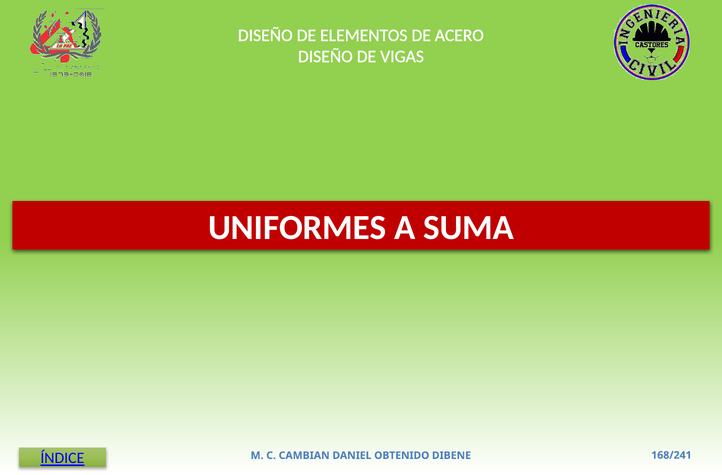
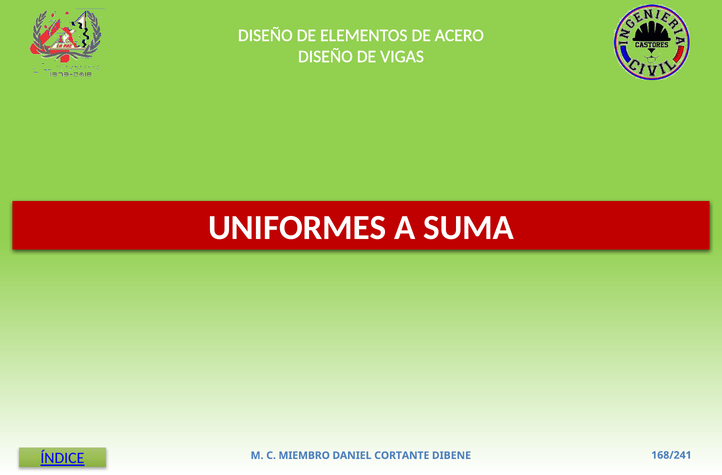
CAMBIAN: CAMBIAN -> MIEMBRO
OBTENIDO: OBTENIDO -> CORTANTE
